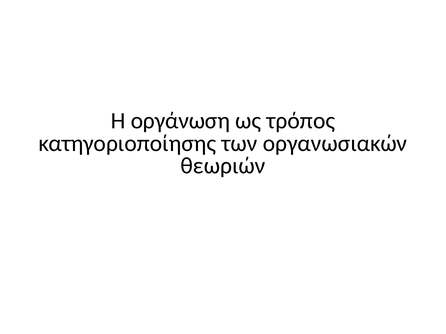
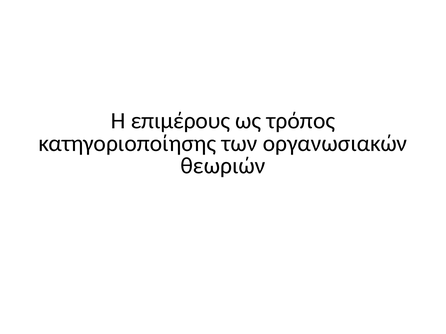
οργάνωση: οργάνωση -> επιμέρους
